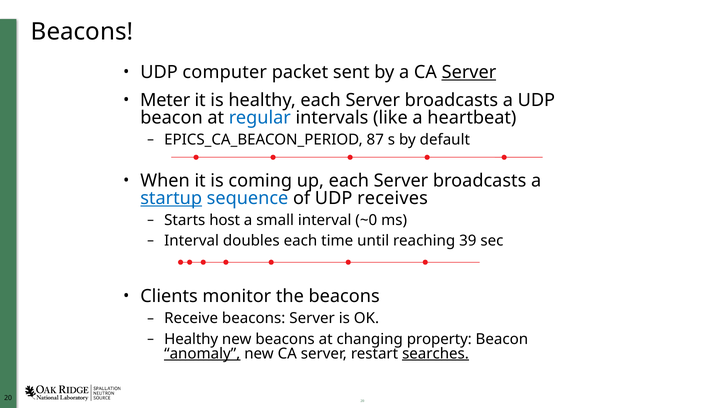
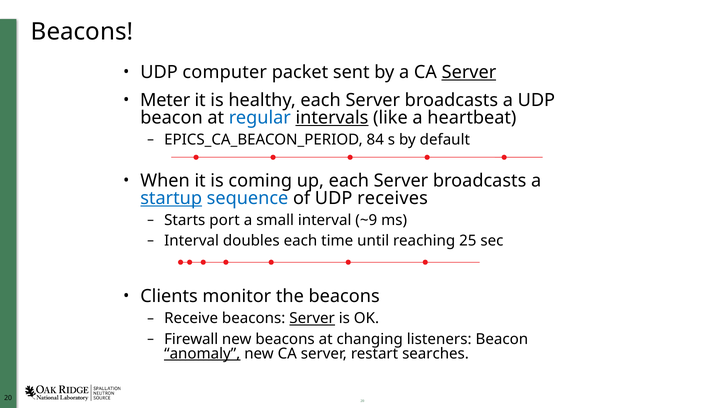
intervals underline: none -> present
87: 87 -> 84
host: host -> port
~0: ~0 -> ~9
39: 39 -> 25
Server at (312, 318) underline: none -> present
Healthy at (191, 339): Healthy -> Firewall
property: property -> listeners
searches underline: present -> none
